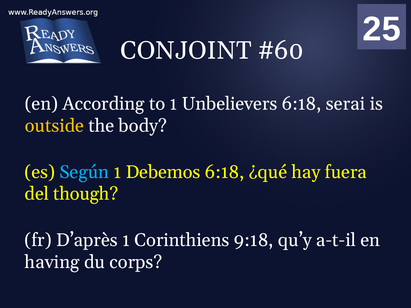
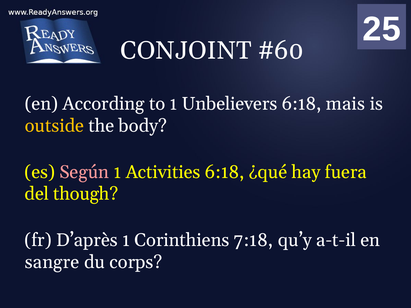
serai: serai -> mais
Según colour: light blue -> pink
Debemos: Debemos -> Activities
9:18: 9:18 -> 7:18
having: having -> sangre
